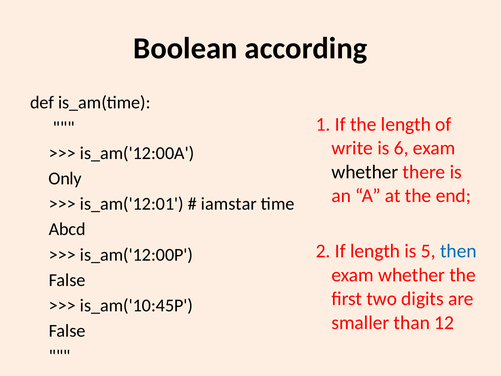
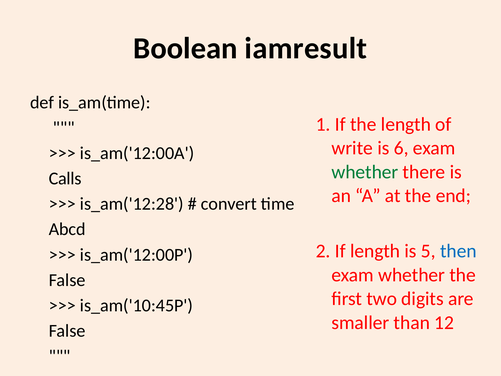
according: according -> iamresult
whether at (365, 172) colour: black -> green
Only: Only -> Calls
is_am('12:01: is_am('12:01 -> is_am('12:28
iamstar: iamstar -> convert
